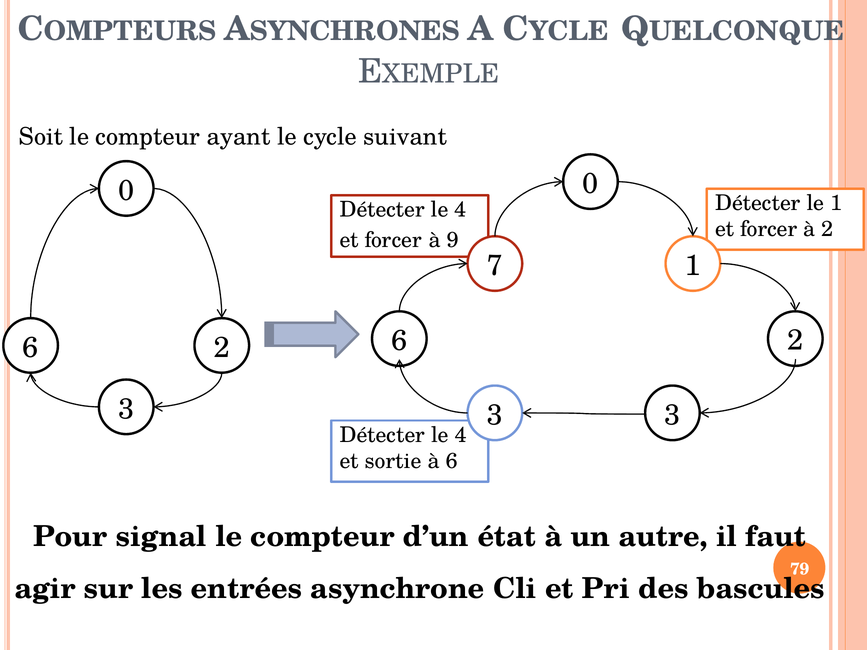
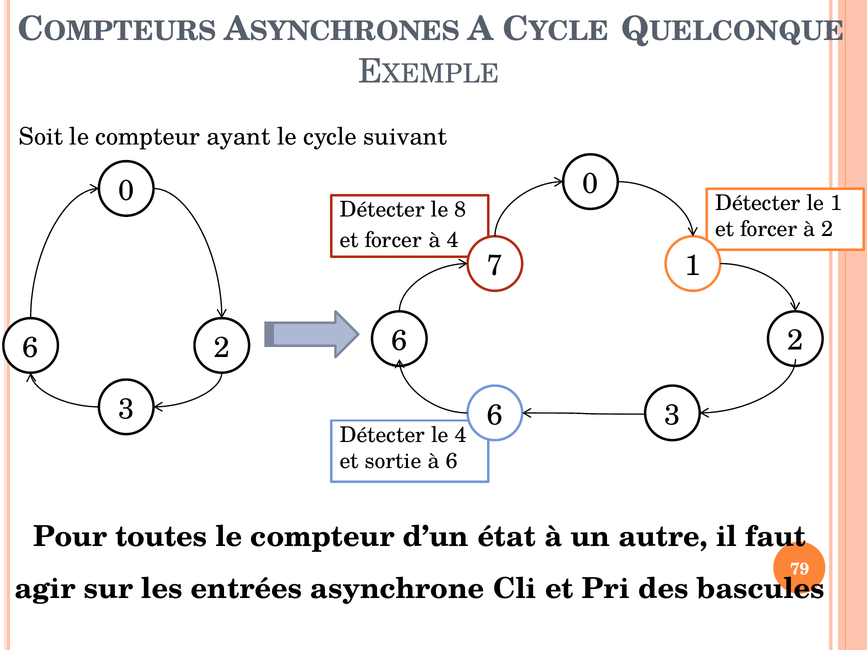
4 at (460, 210): 4 -> 8
à 9: 9 -> 4
3 at (495, 415): 3 -> 6
signal: signal -> toutes
